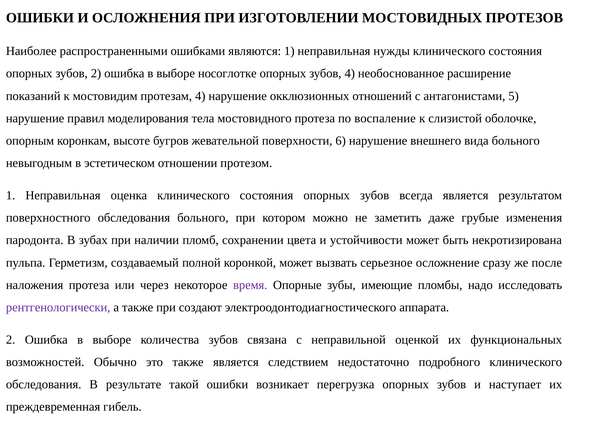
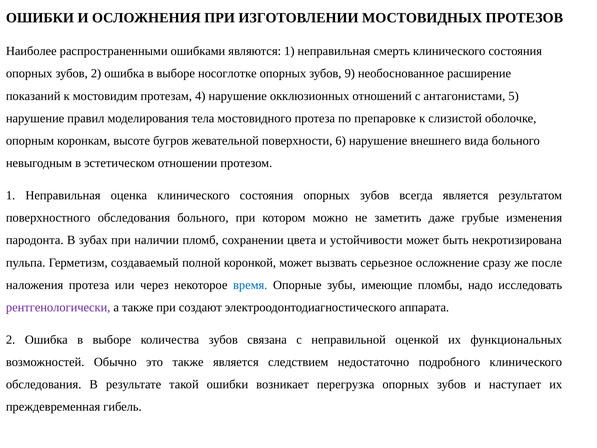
нужды: нужды -> смерть
зубов 4: 4 -> 9
воспаление: воспаление -> препаровке
время colour: purple -> blue
